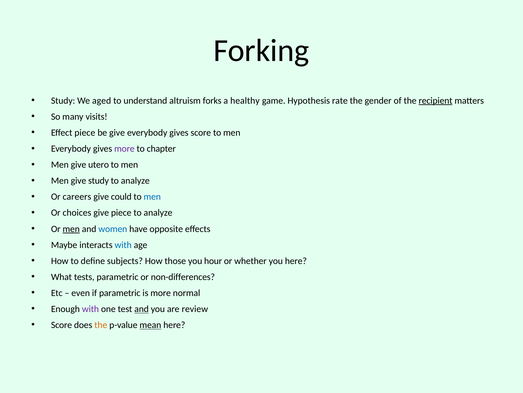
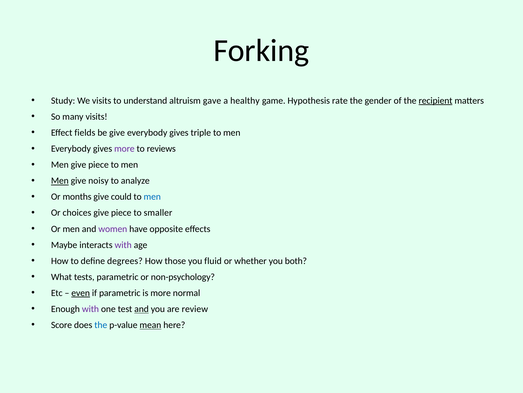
We aged: aged -> visits
forks: forks -> gave
Effect piece: piece -> fields
gives score: score -> triple
chapter: chapter -> reviews
Men give utero: utero -> piece
Men at (60, 180) underline: none -> present
give study: study -> noisy
careers: careers -> months
analyze at (158, 212): analyze -> smaller
men at (71, 228) underline: present -> none
women colour: blue -> purple
with at (123, 244) colour: blue -> purple
subjects: subjects -> degrees
hour: hour -> fluid
you here: here -> both
non-differences: non-differences -> non-psychology
even underline: none -> present
the at (101, 324) colour: orange -> blue
